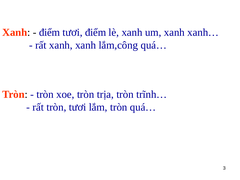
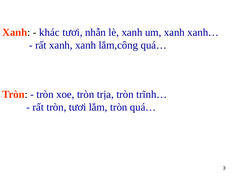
điểm at (50, 32): điểm -> khác
tươi điểm: điểm -> nhẫn
